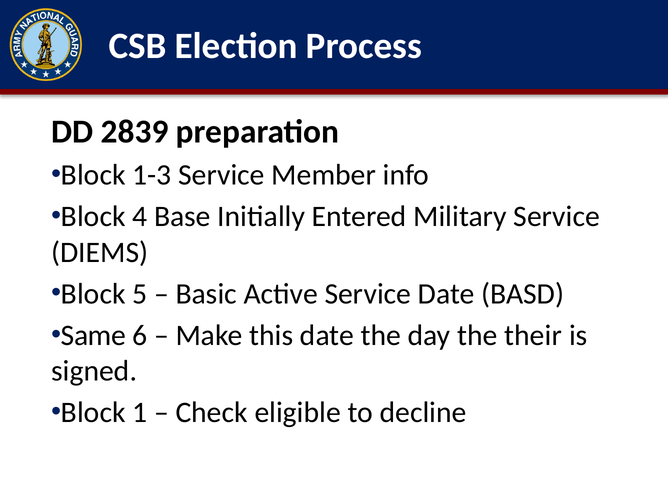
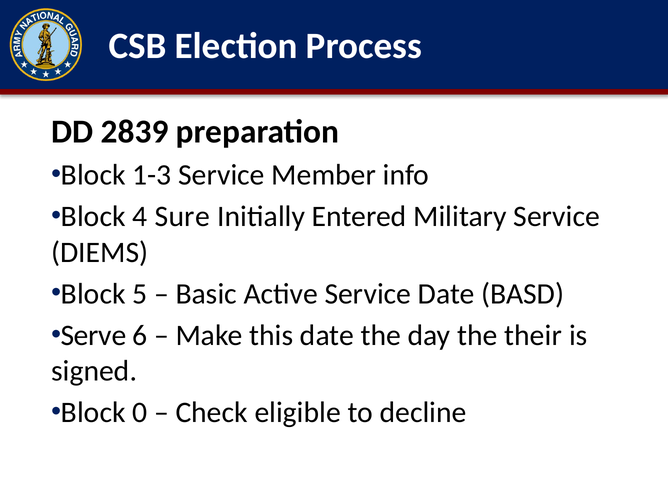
Base: Base -> Sure
Same: Same -> Serve
1: 1 -> 0
